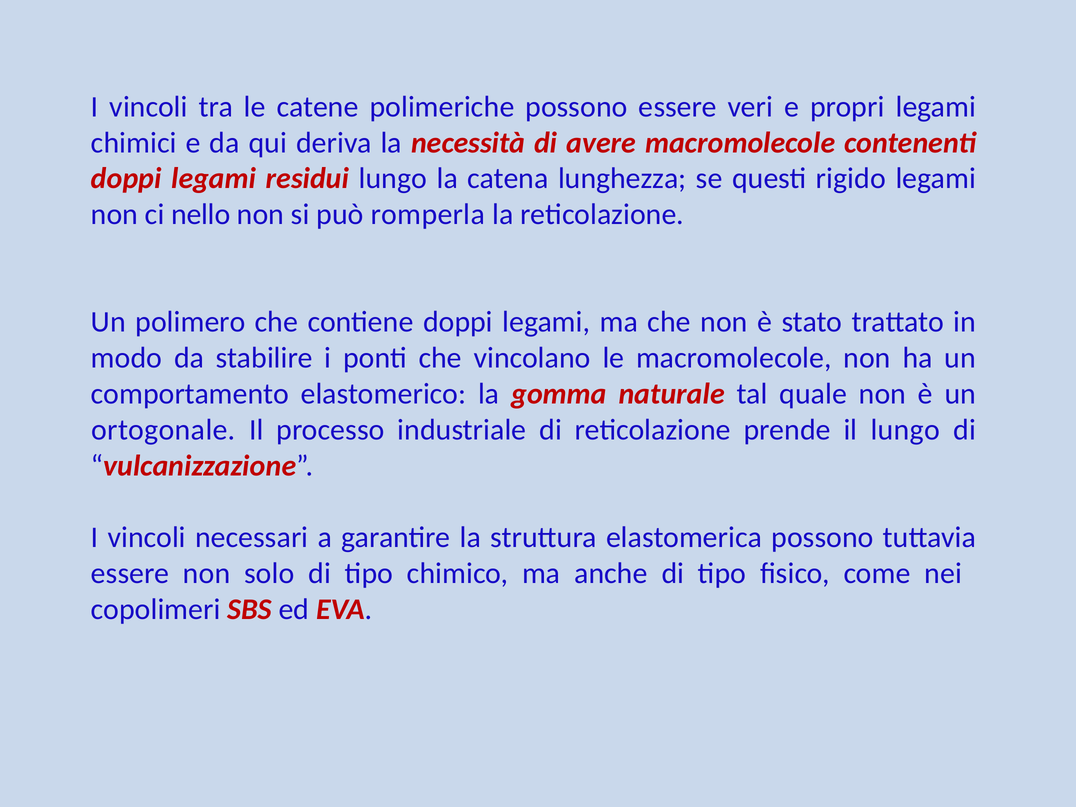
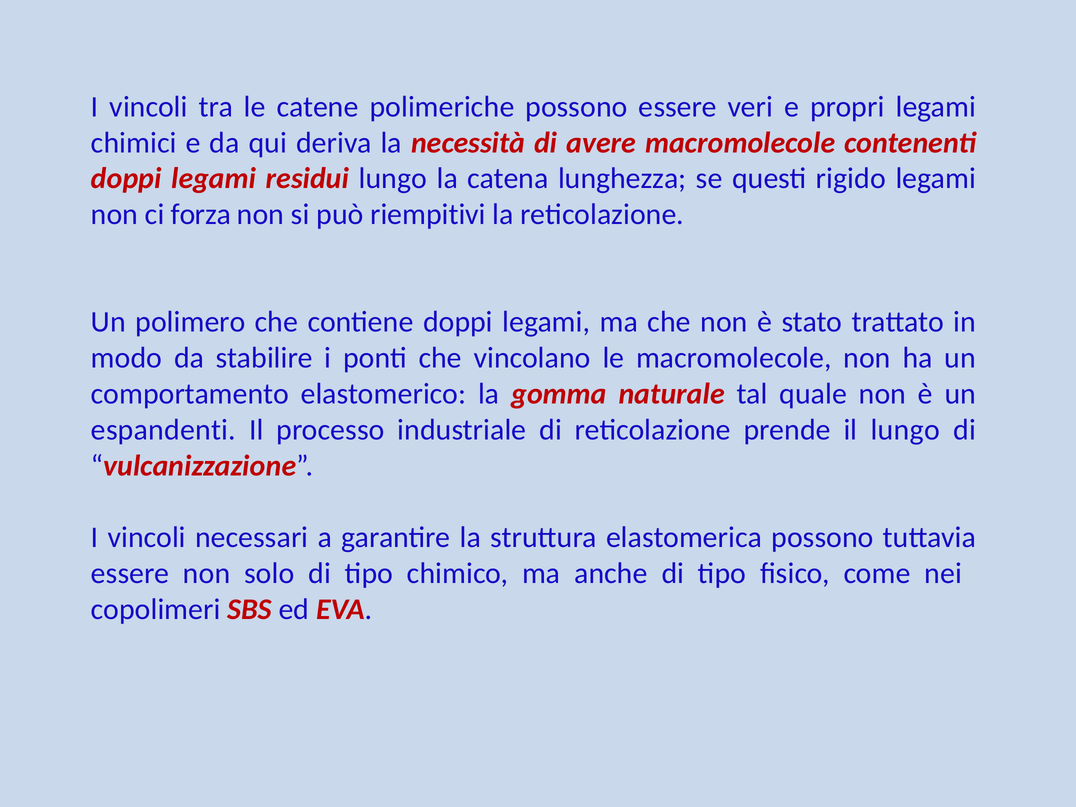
nello: nello -> forza
romperla: romperla -> riempitivi
ortogonale: ortogonale -> espandenti
